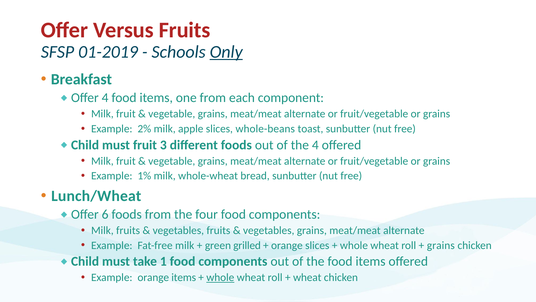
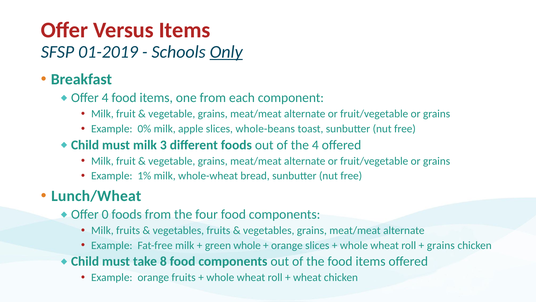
Versus Fruits: Fruits -> Items
2%: 2% -> 0%
must fruit: fruit -> milk
6: 6 -> 0
green grilled: grilled -> whole
1: 1 -> 8
orange items: items -> fruits
whole at (220, 277) underline: present -> none
